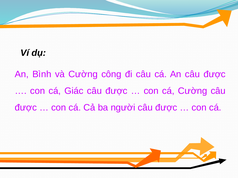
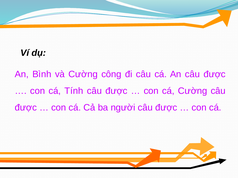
Giác: Giác -> Tính
